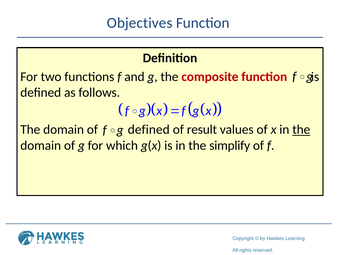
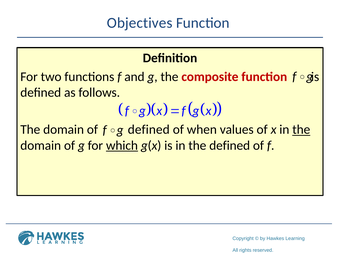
result: result -> when
which underline: none -> present
the simplify: simplify -> defined
